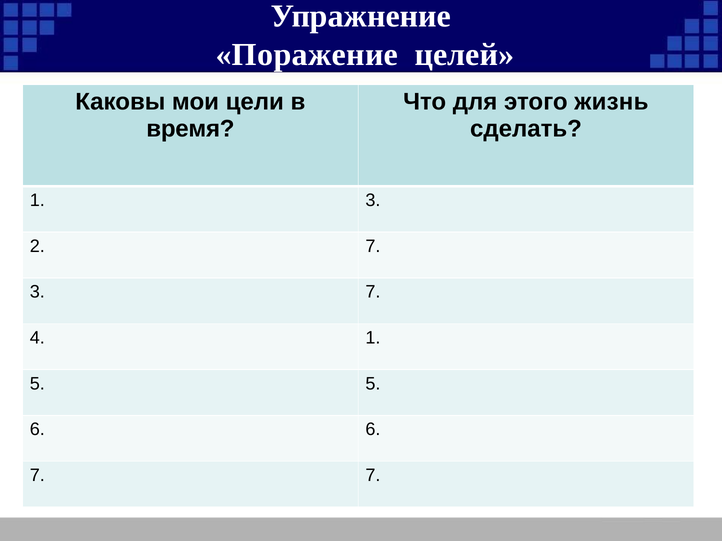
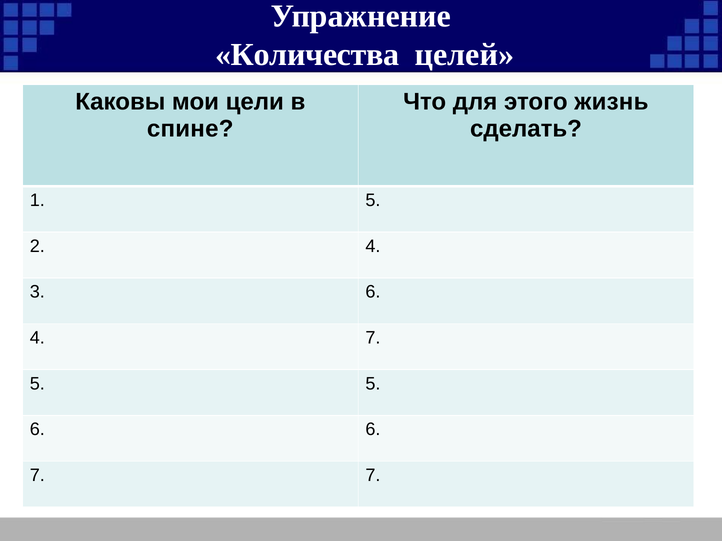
Поражение: Поражение -> Количества
время: время -> спине
1 3: 3 -> 5
2 7: 7 -> 4
3 7: 7 -> 6
4 1: 1 -> 7
